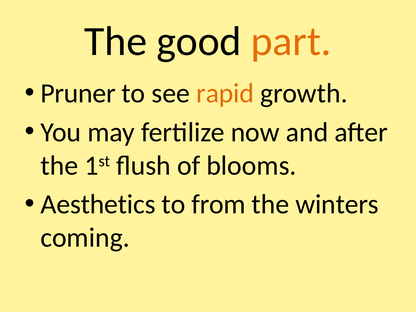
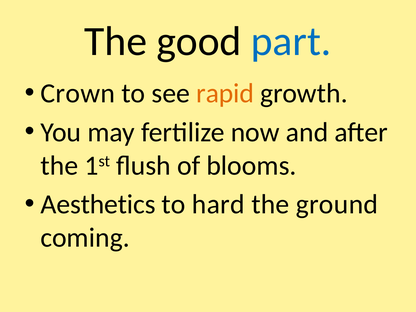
part colour: orange -> blue
Pruner: Pruner -> Crown
from: from -> hard
winters: winters -> ground
